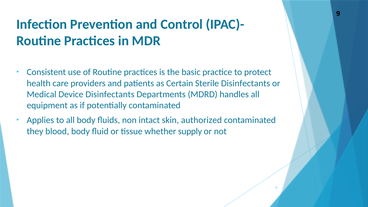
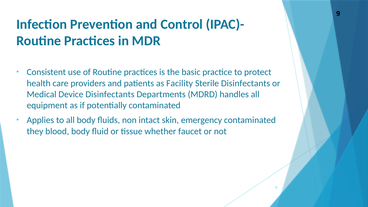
Certain: Certain -> Facility
authorized: authorized -> emergency
supply: supply -> faucet
